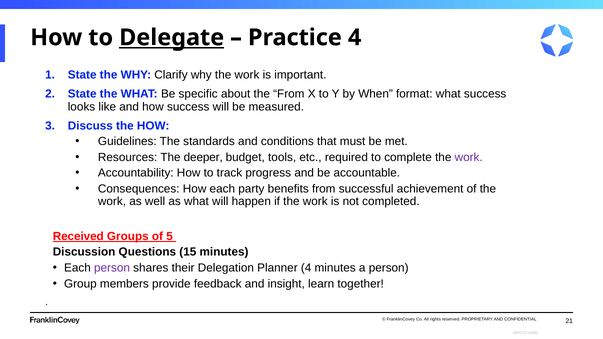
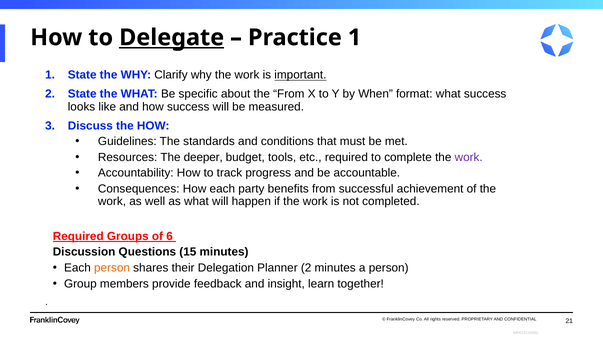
Practice 4: 4 -> 1
important underline: none -> present
Received at (78, 236): Received -> Required
5: 5 -> 6
person at (112, 268) colour: purple -> orange
Planner 4: 4 -> 2
